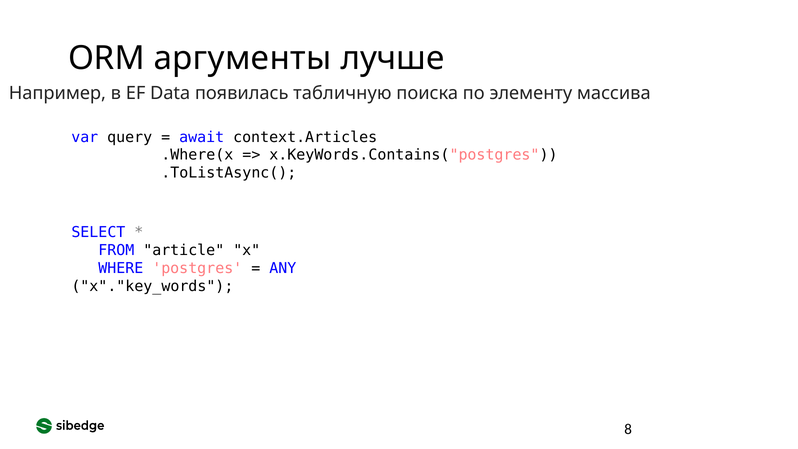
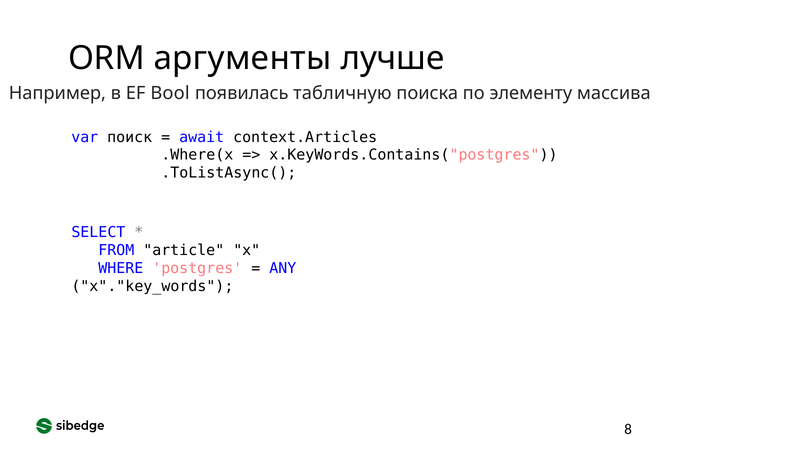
Data: Data -> Bool
query: query -> поиск
